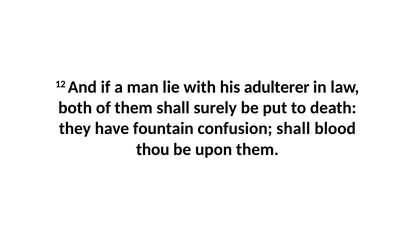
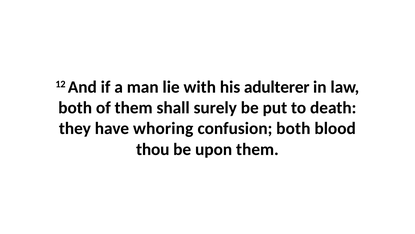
fountain: fountain -> whoring
confusion shall: shall -> both
